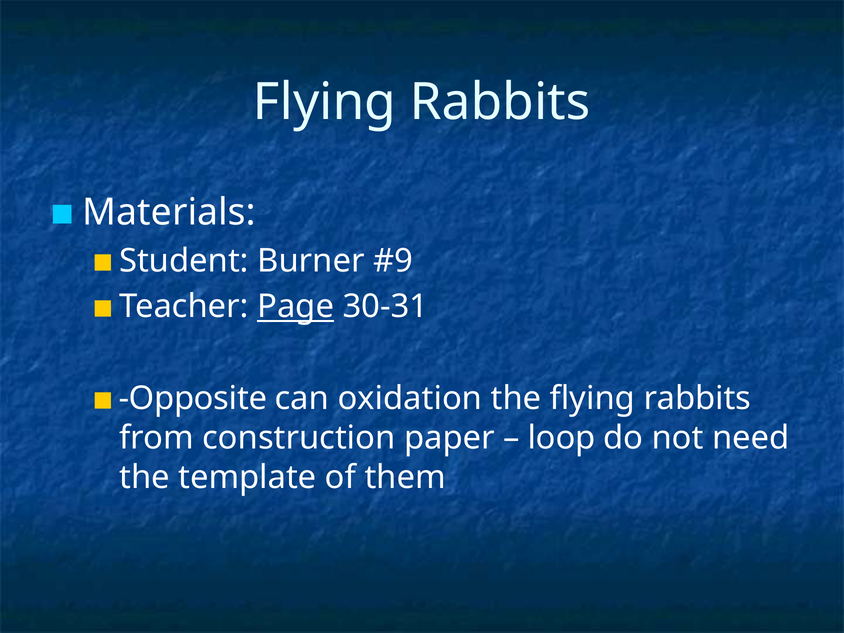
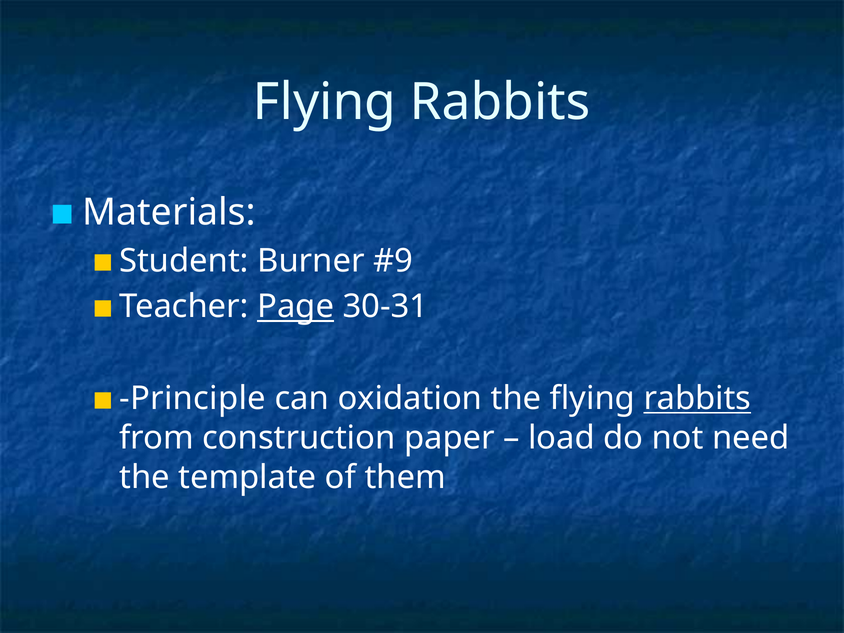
Opposite: Opposite -> Principle
rabbits at (697, 399) underline: none -> present
loop: loop -> load
